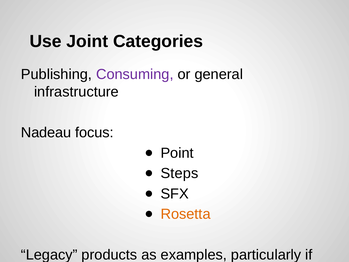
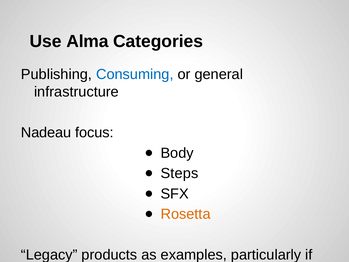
Joint: Joint -> Alma
Consuming colour: purple -> blue
Point: Point -> Body
